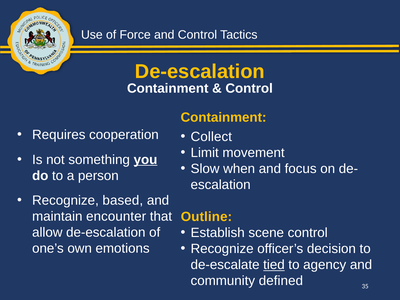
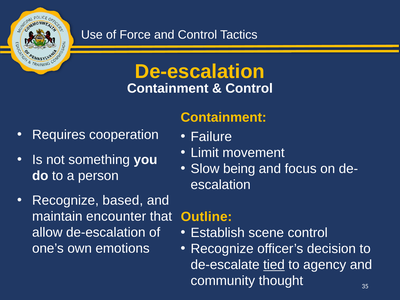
Collect: Collect -> Failure
you underline: present -> none
when: when -> being
defined: defined -> thought
